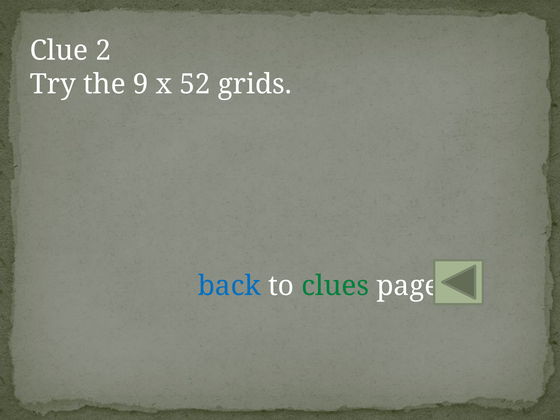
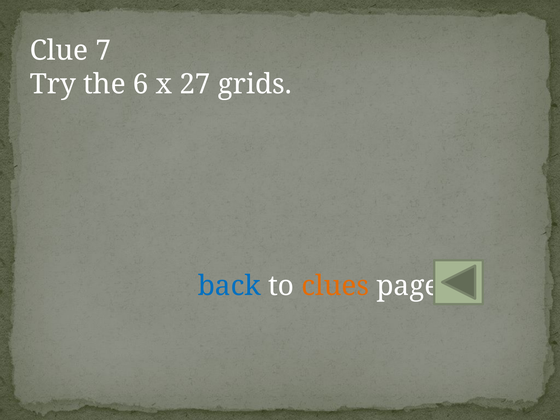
2: 2 -> 7
9: 9 -> 6
52: 52 -> 27
clues colour: green -> orange
